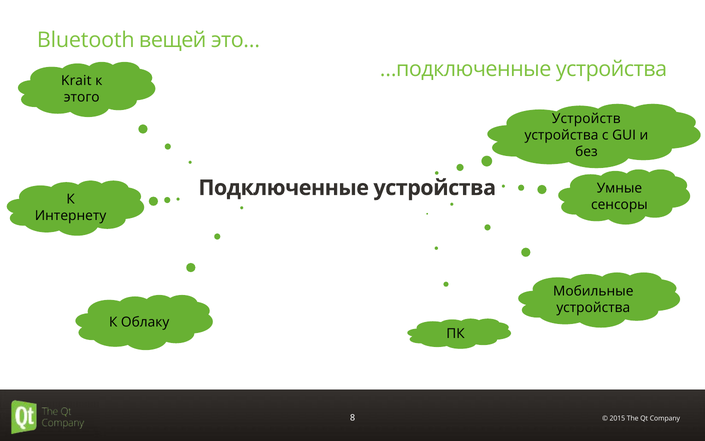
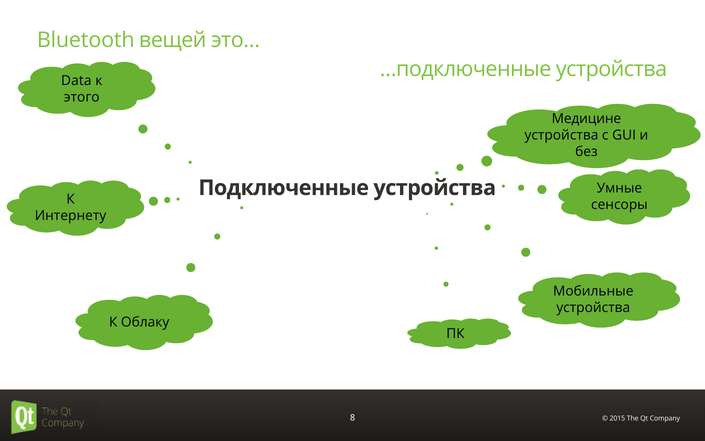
Krait: Krait -> Data
Устройств: Устройств -> Медицине
